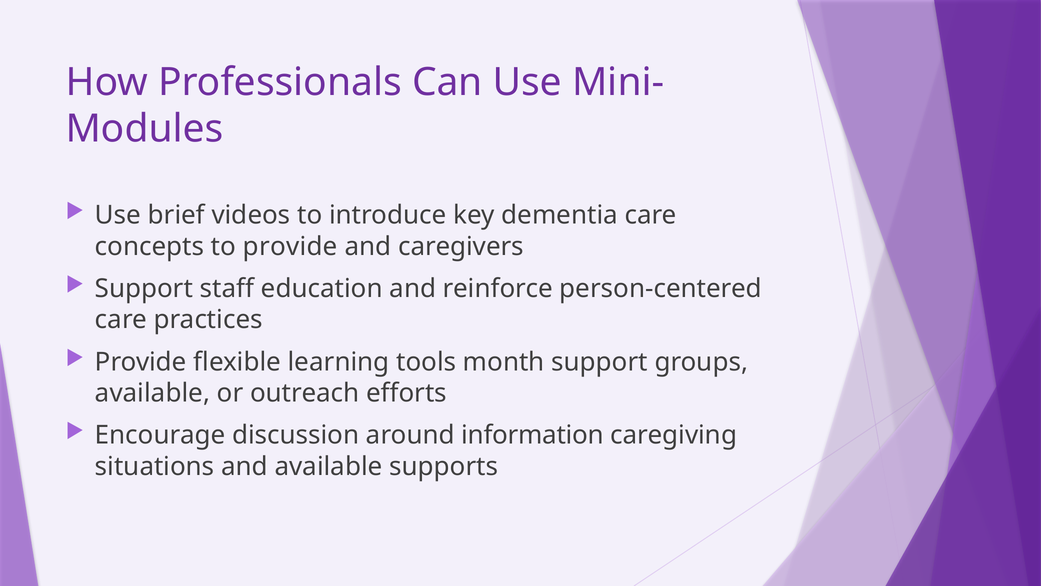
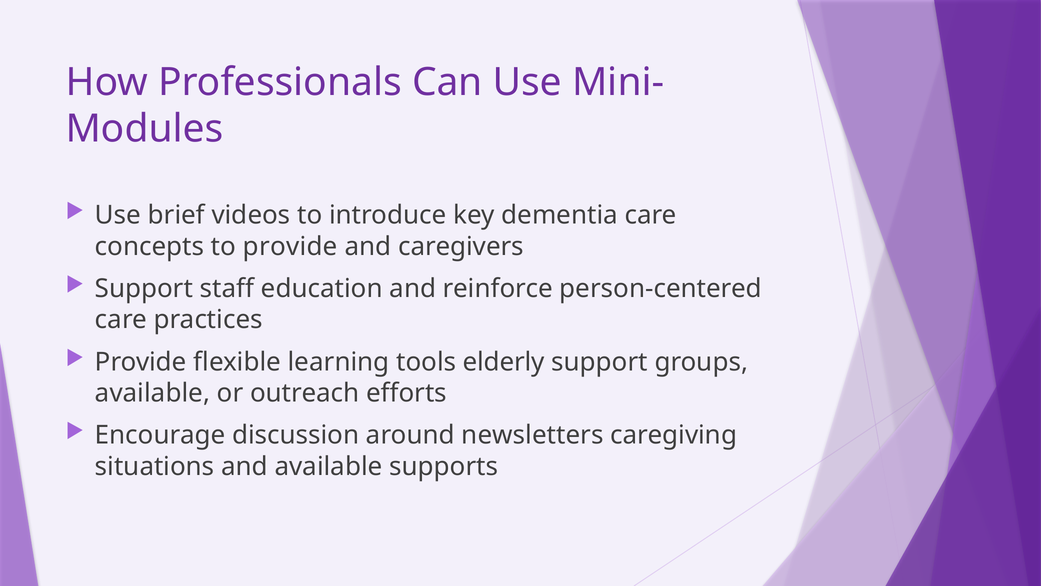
month: month -> elderly
information: information -> newsletters
